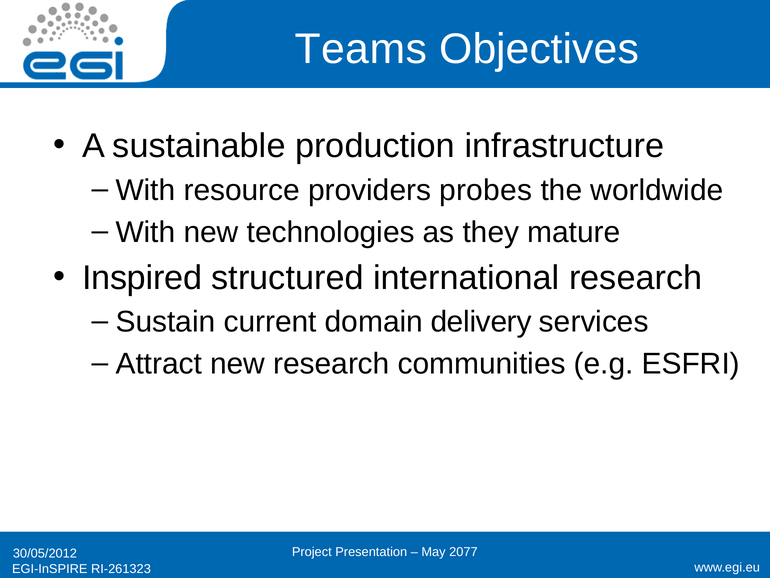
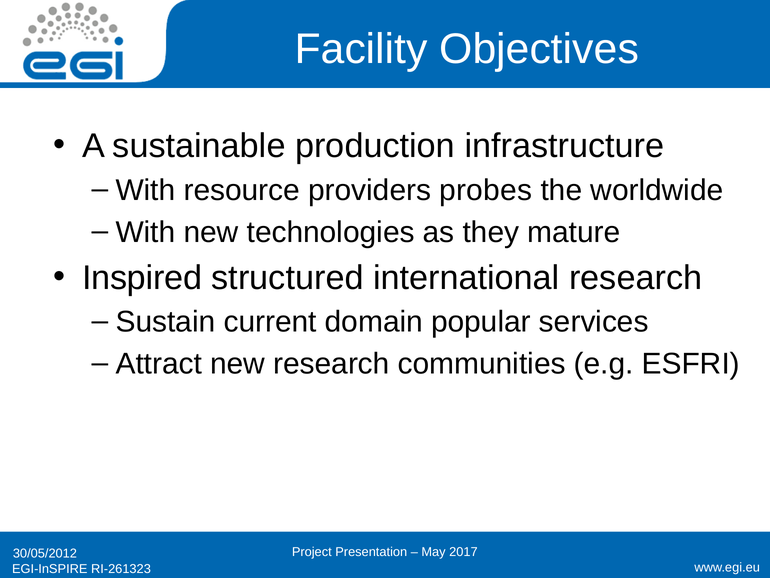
Teams: Teams -> Facility
delivery: delivery -> popular
2077: 2077 -> 2017
